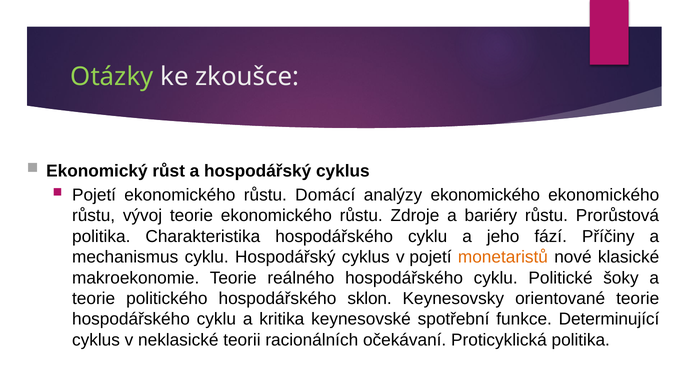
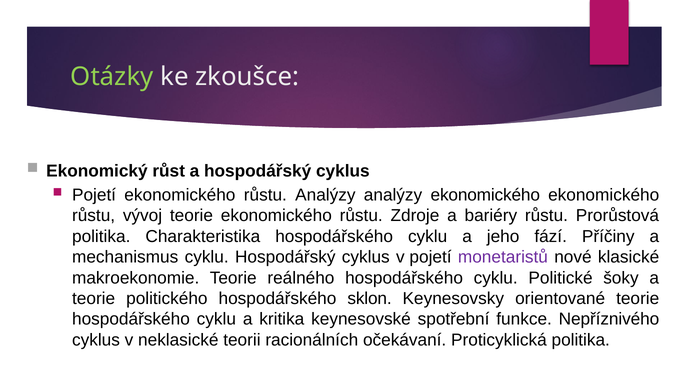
růstu Domácí: Domácí -> Analýzy
monetaristů colour: orange -> purple
Determinující: Determinující -> Nepříznivého
